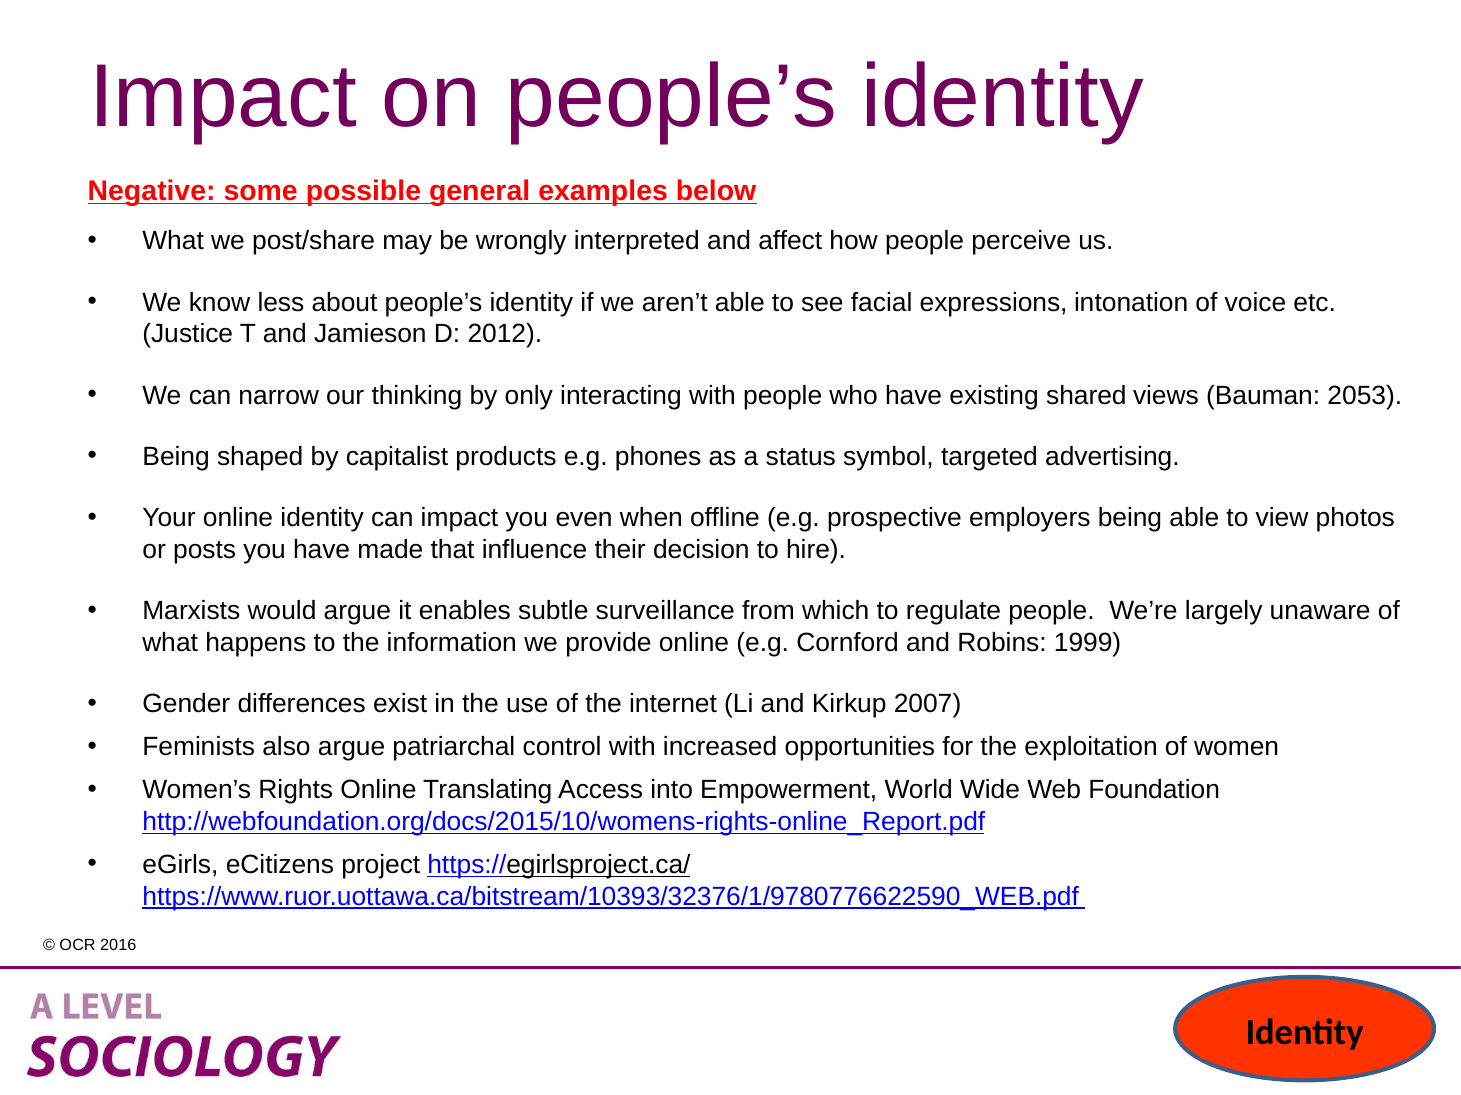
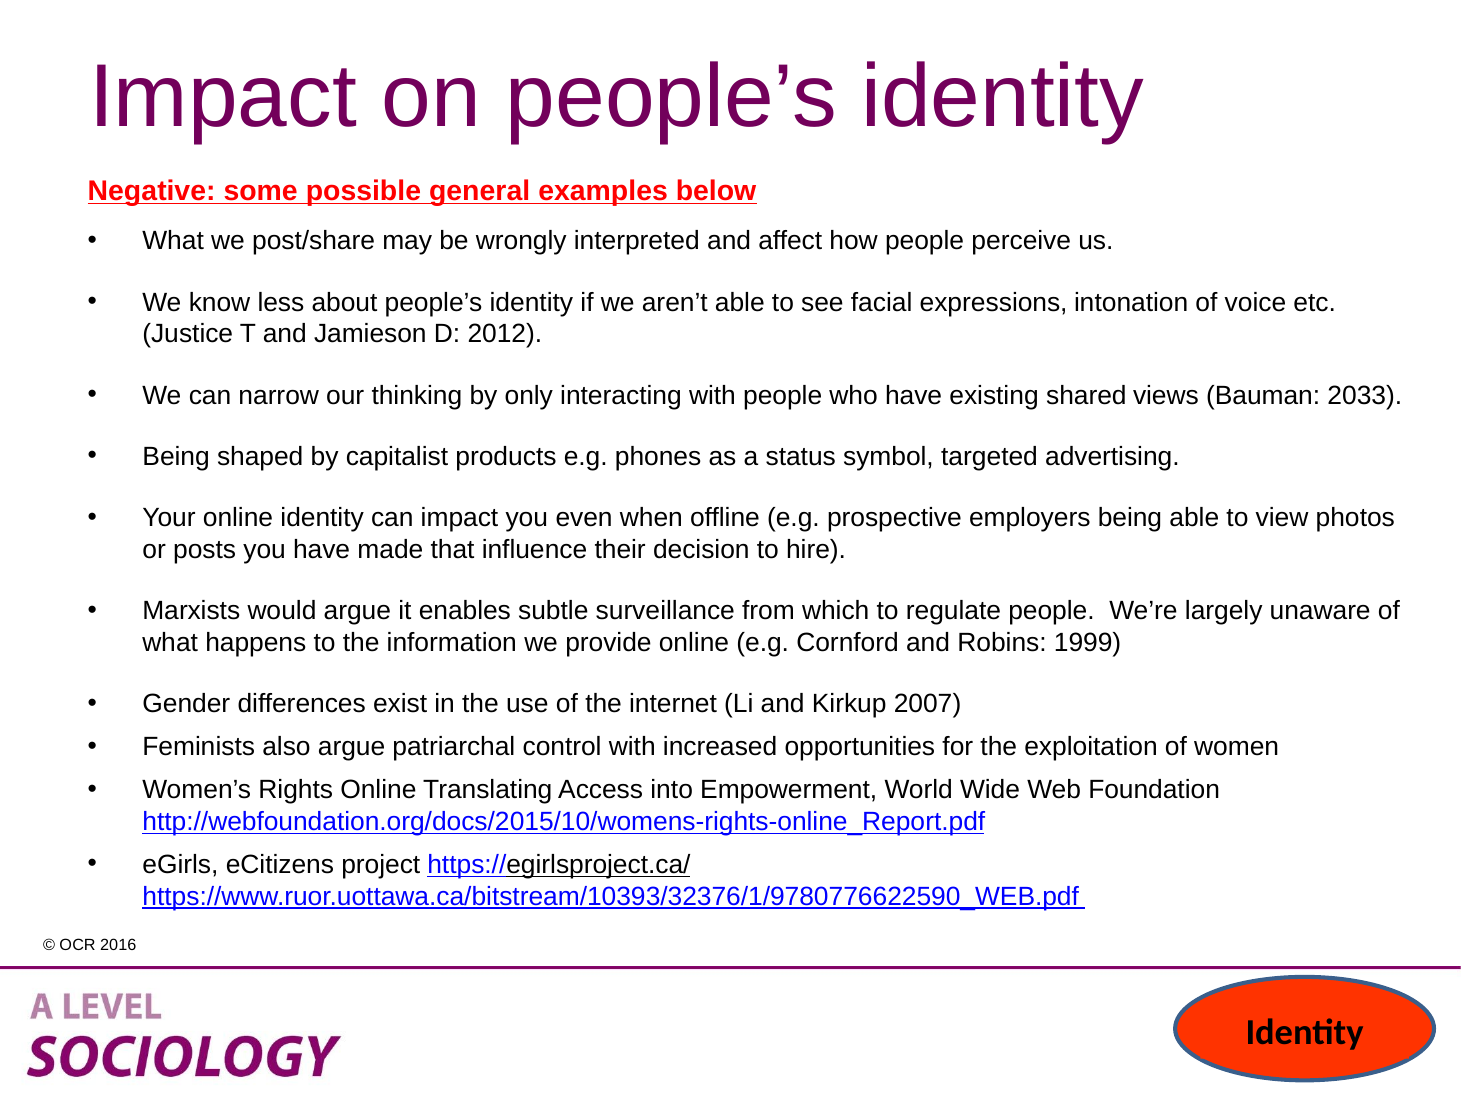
2053: 2053 -> 2033
